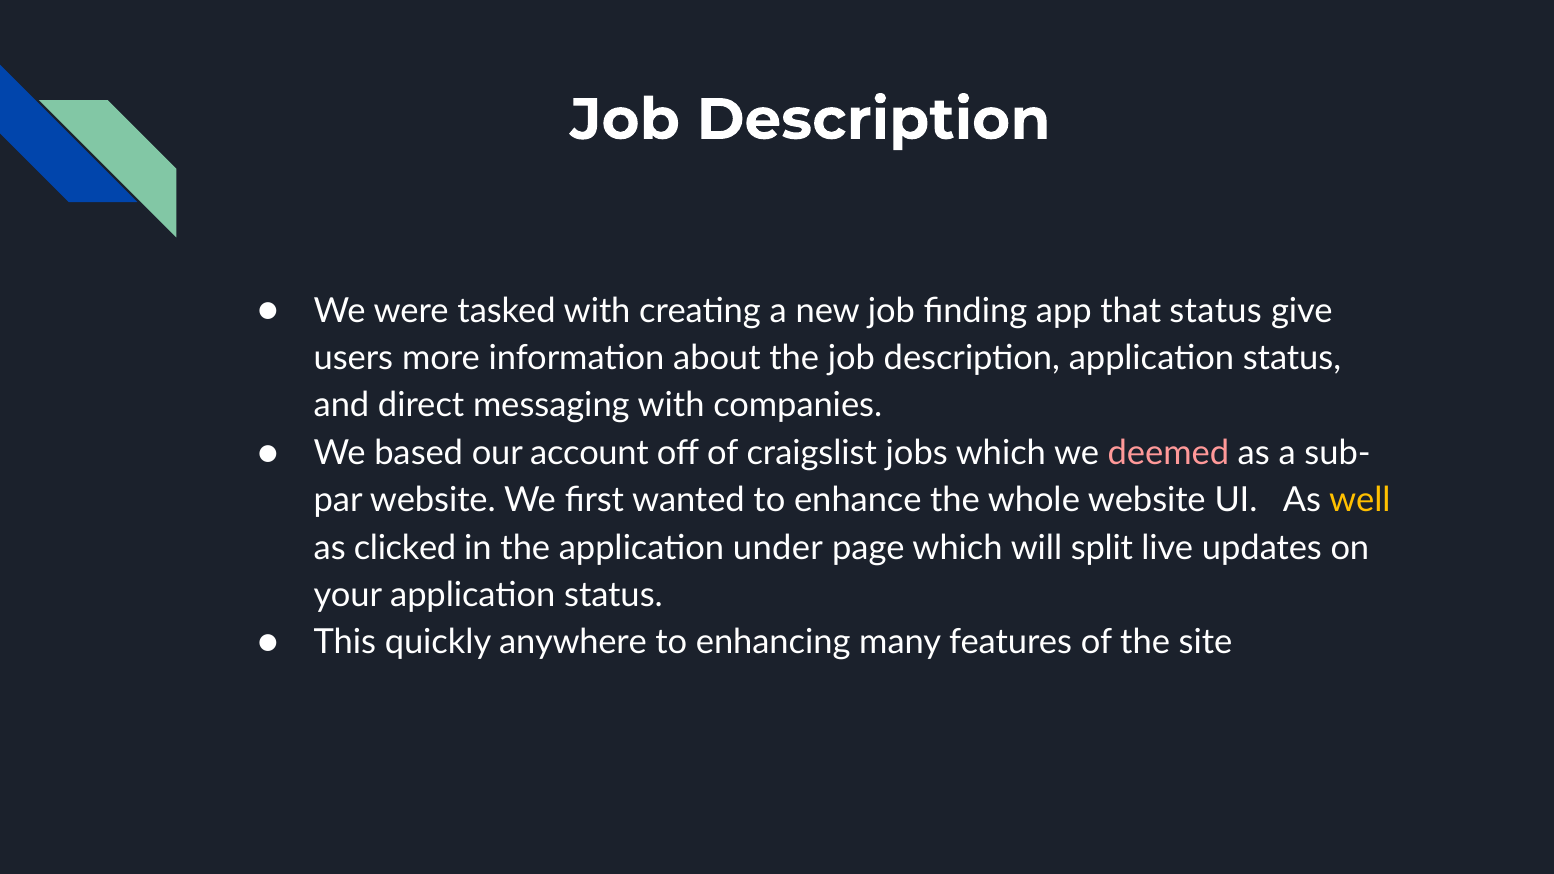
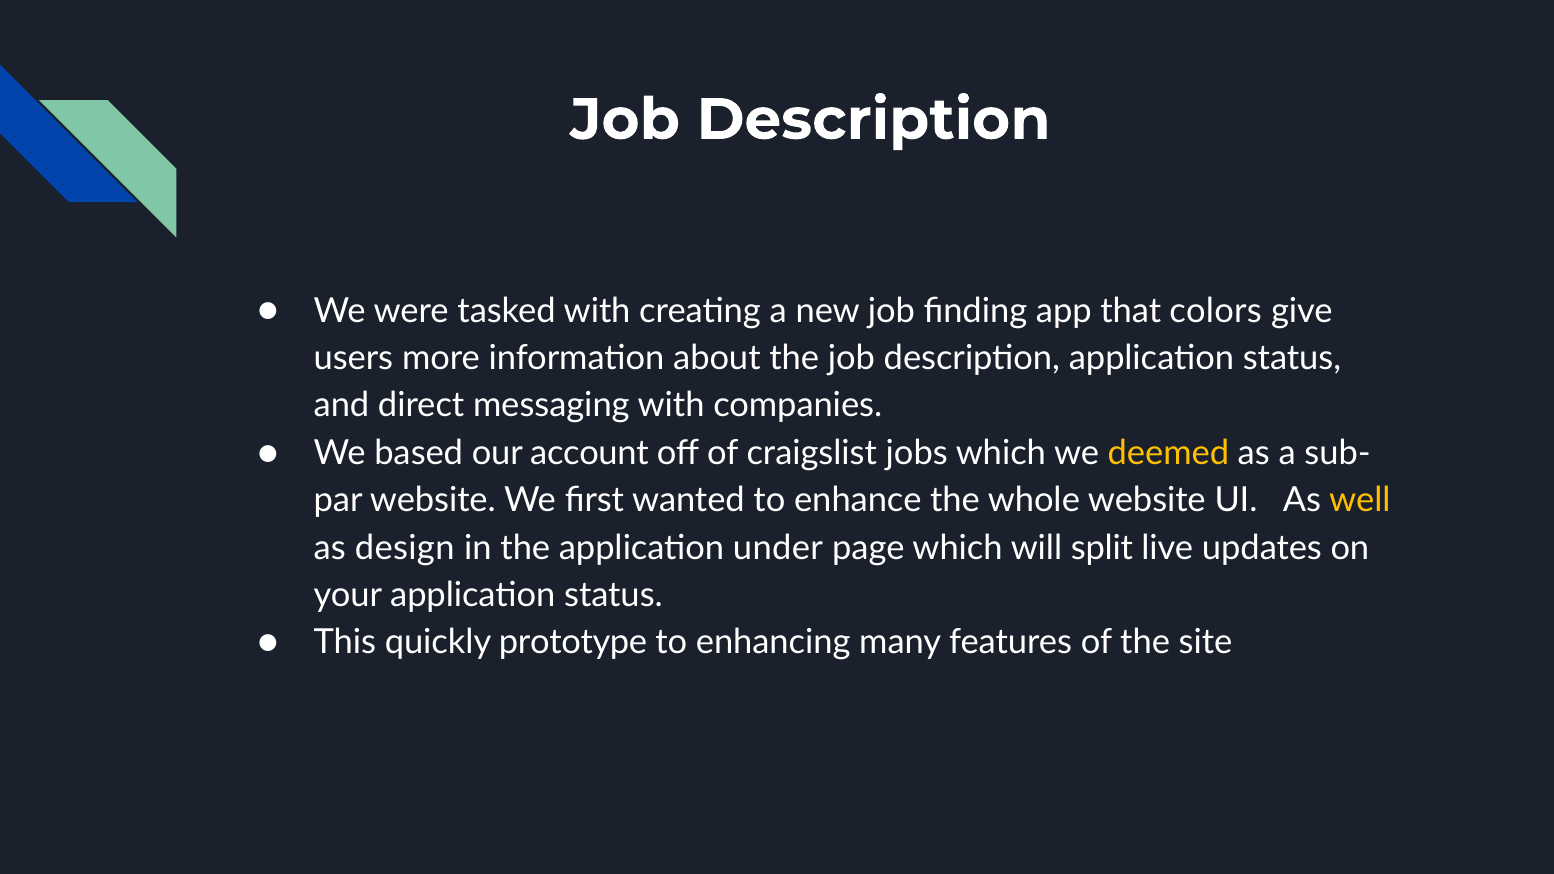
that status: status -> colors
deemed colour: pink -> yellow
clicked: clicked -> design
anywhere: anywhere -> prototype
